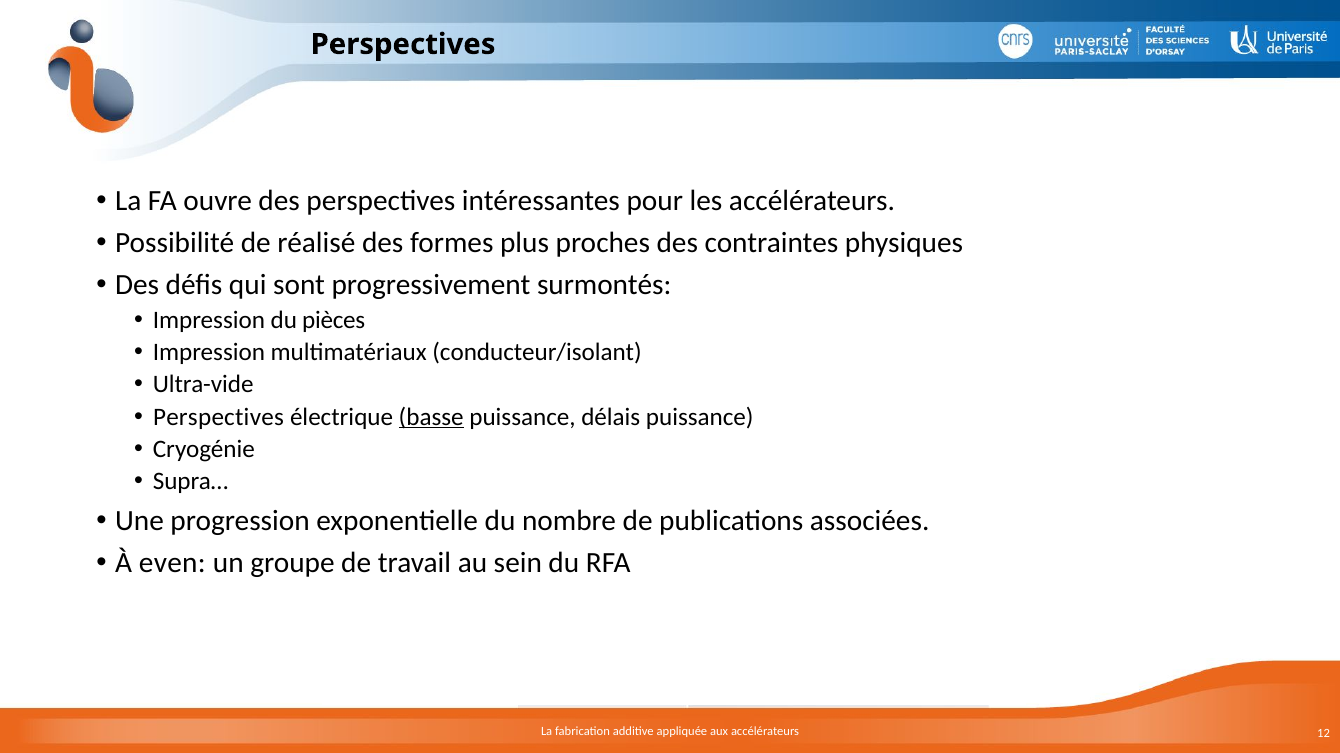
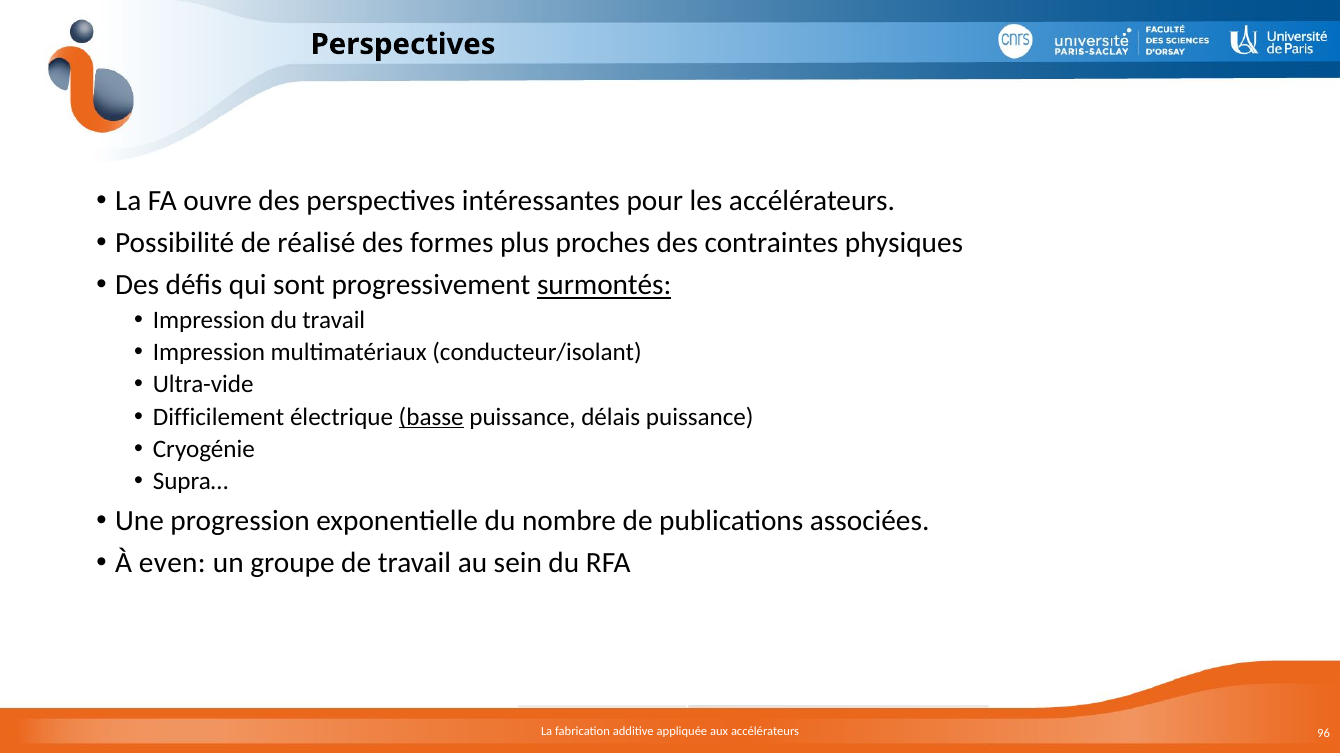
surmontés underline: none -> present
du pièces: pièces -> travail
Perspectives at (218, 417): Perspectives -> Difficilement
12: 12 -> 96
